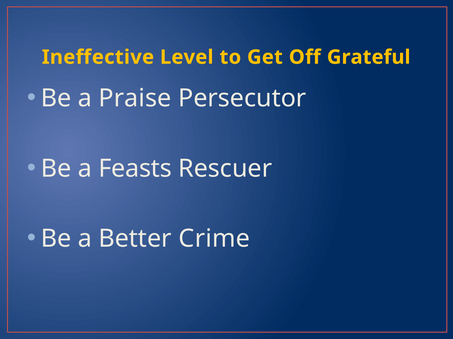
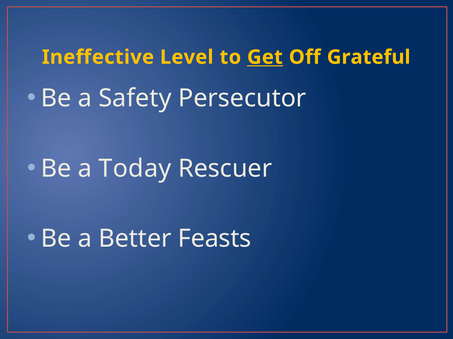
Get underline: none -> present
Praise: Praise -> Safety
Feasts: Feasts -> Today
Crime: Crime -> Feasts
